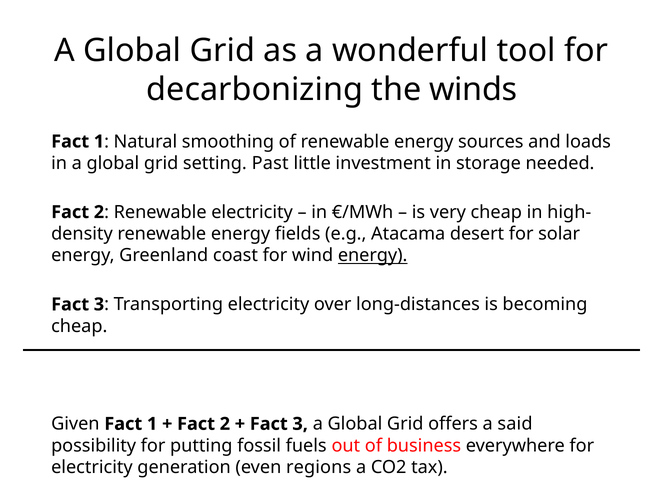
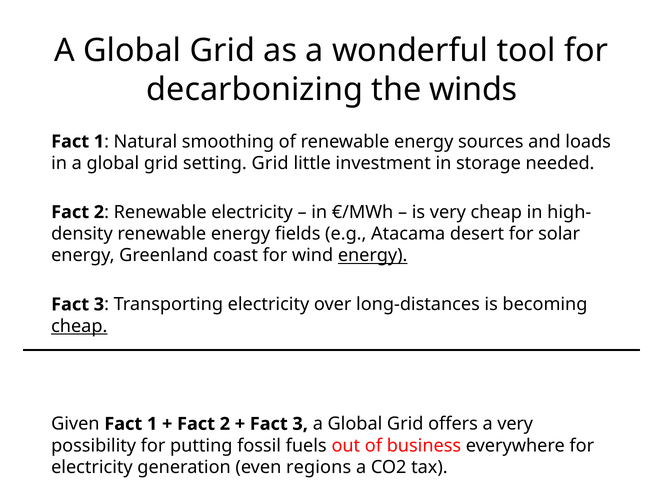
setting Past: Past -> Grid
cheap at (79, 326) underline: none -> present
a said: said -> very
